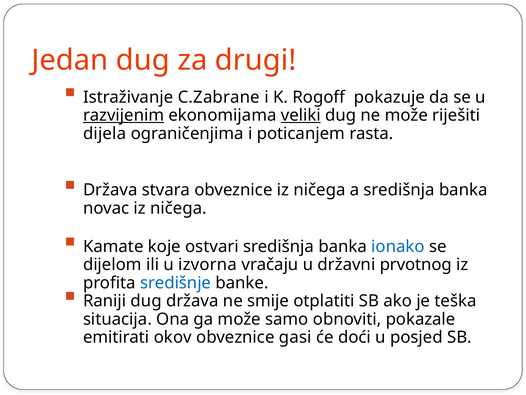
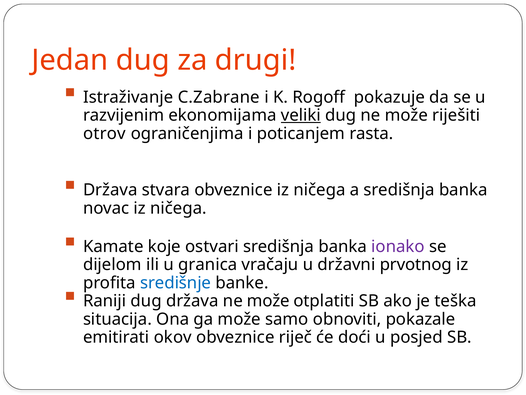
razvijenim underline: present -> none
dijela: dijela -> otrov
ionako colour: blue -> purple
izvorna: izvorna -> granica
država ne smije: smije -> može
gasi: gasi -> riječ
